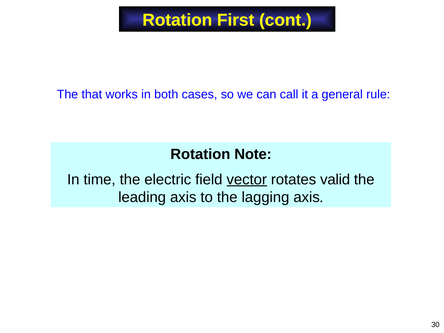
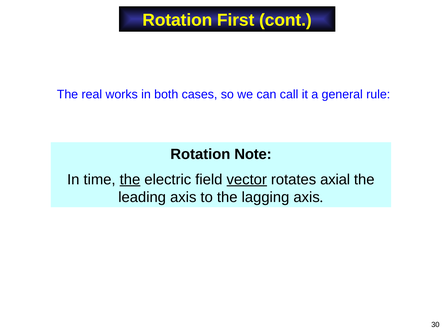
that: that -> real
the at (130, 179) underline: none -> present
valid: valid -> axial
